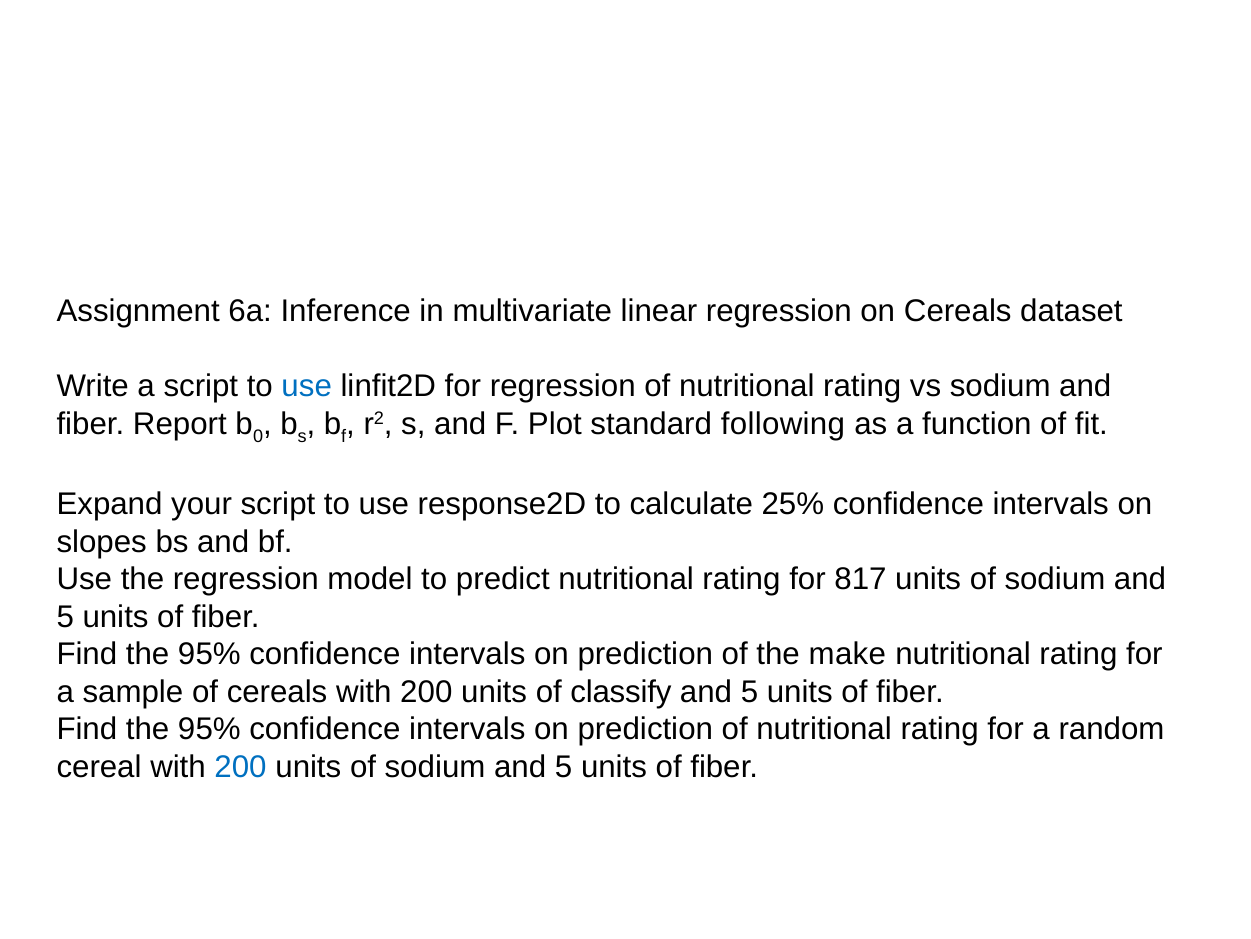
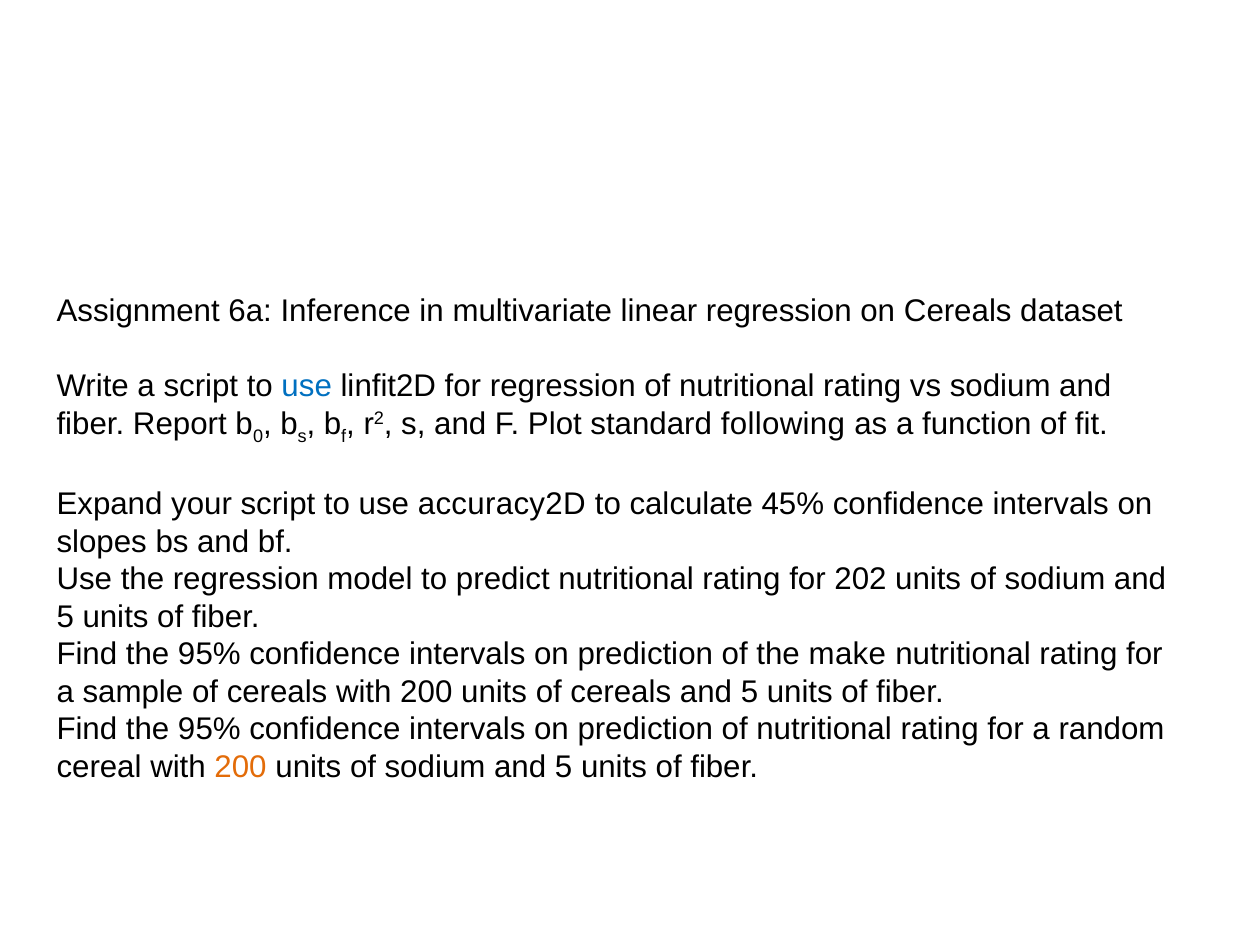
response2D: response2D -> accuracy2D
25%: 25% -> 45%
817: 817 -> 202
units of classify: classify -> cereals
200 at (241, 766) colour: blue -> orange
